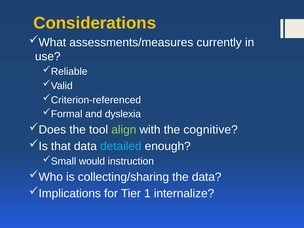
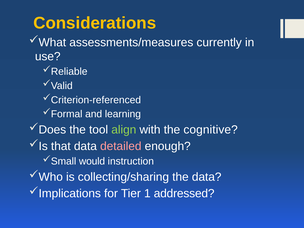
dyslexia: dyslexia -> learning
detailed colour: light blue -> pink
internalize: internalize -> addressed
